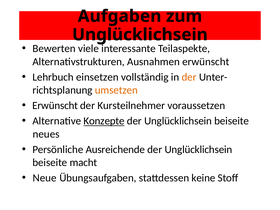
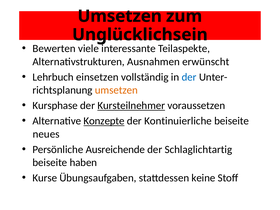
Aufgaben at (120, 16): Aufgaben -> Umsetzen
der at (189, 77) colour: orange -> blue
Erwünscht at (55, 106): Erwünscht -> Kursphase
Kursteilnehmer underline: none -> present
Unglücklichsein at (178, 121): Unglücklichsein -> Kontinuierliche
Unglücklichsein at (198, 149): Unglücklichsein -> Schlaglichtartig
macht: macht -> haben
Neue: Neue -> Kurse
